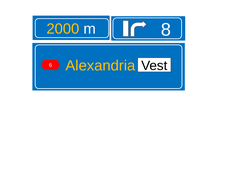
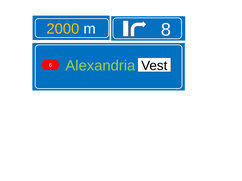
Alexandria colour: yellow -> light green
